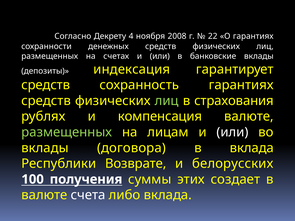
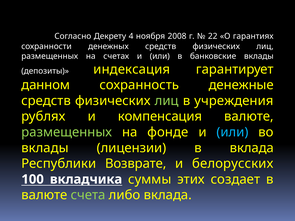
средств at (46, 85): средств -> данном
сохранность гарантиях: гарантиях -> денежные
страхования: страхования -> учреждения
лицам: лицам -> фонде
или at (232, 132) colour: white -> light blue
договора: договора -> лицензии
получения: получения -> вкладчика
счета colour: white -> light green
